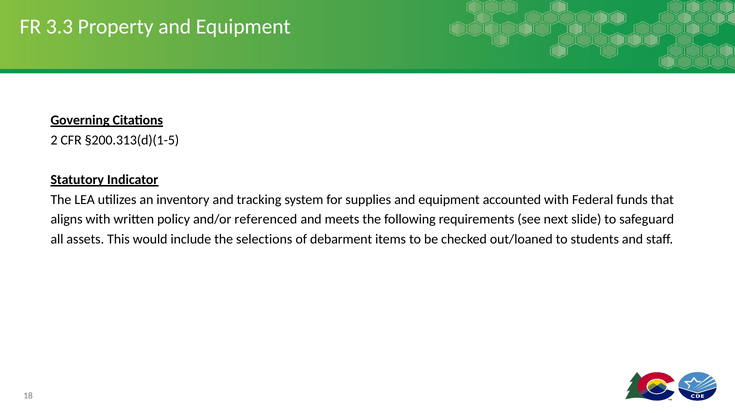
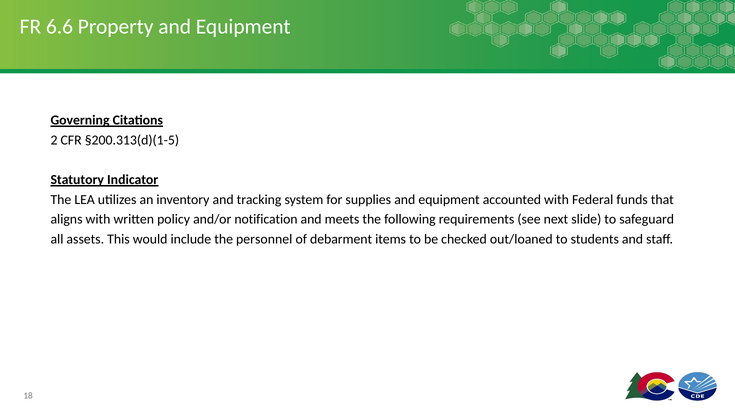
3.3: 3.3 -> 6.6
referenced: referenced -> notification
selections: selections -> personnel
